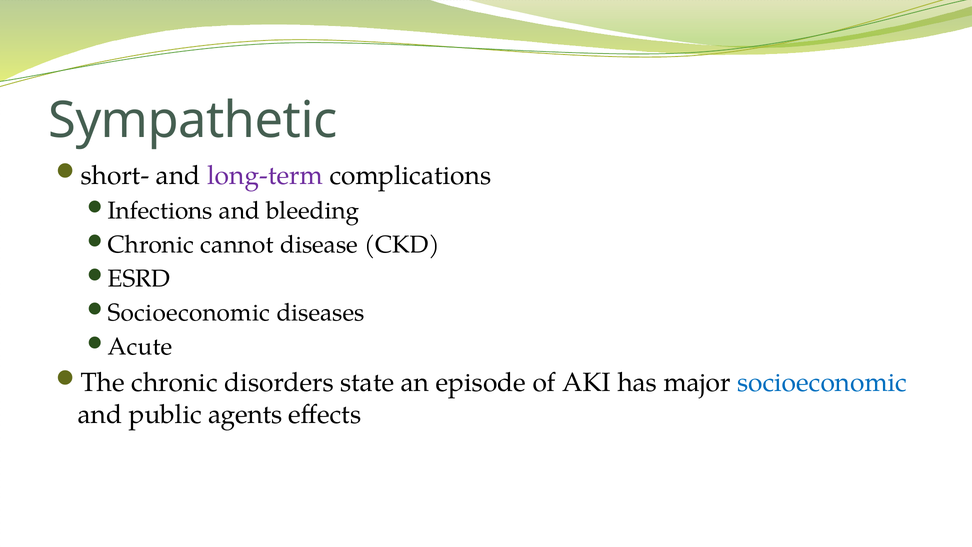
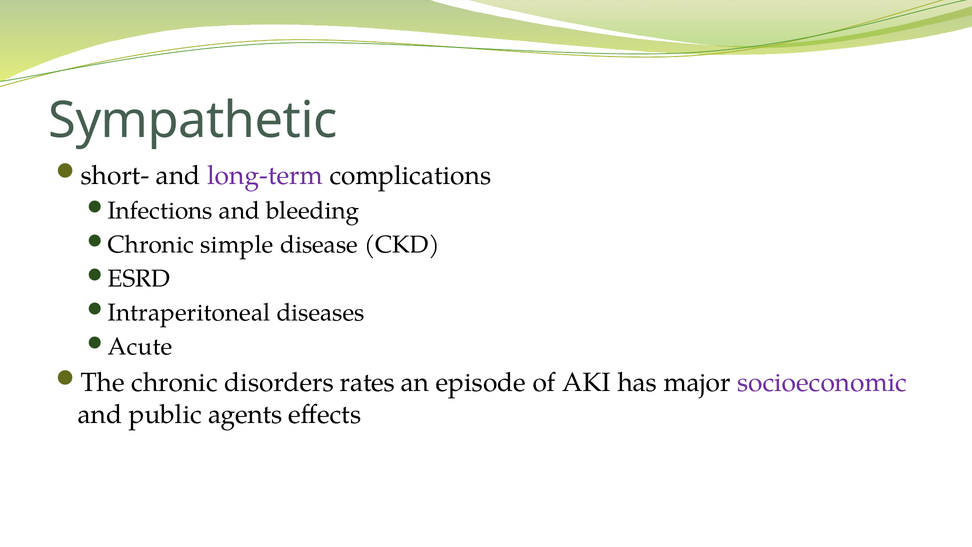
cannot: cannot -> simple
Socioeconomic at (189, 313): Socioeconomic -> Intraperitoneal
state: state -> rates
socioeconomic at (822, 383) colour: blue -> purple
